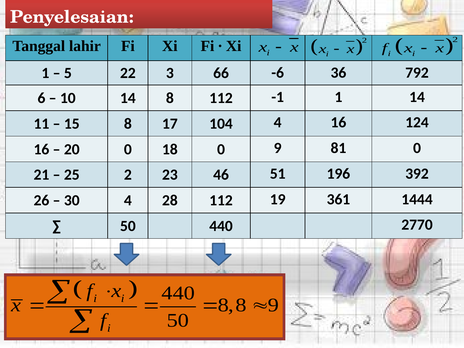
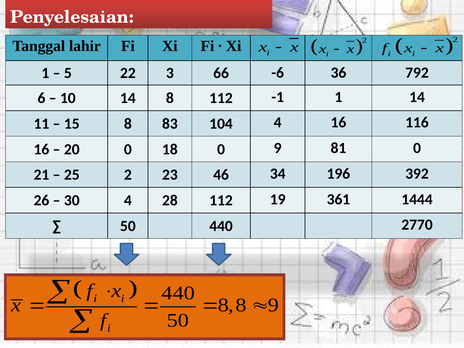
17: 17 -> 83
124: 124 -> 116
51: 51 -> 34
